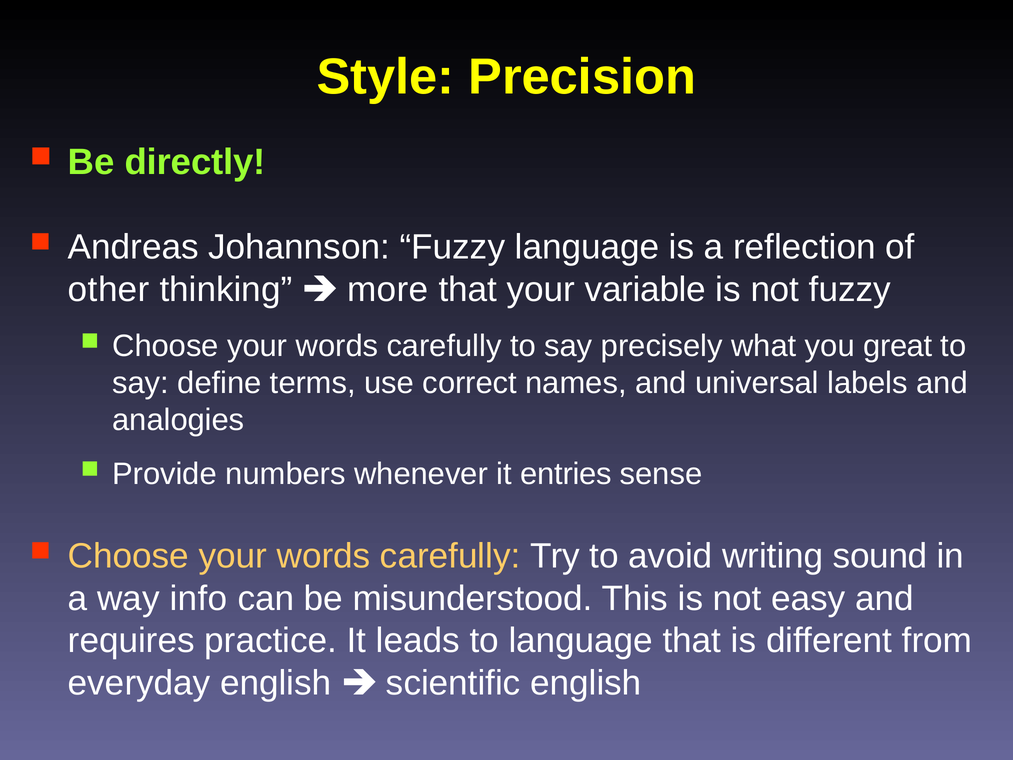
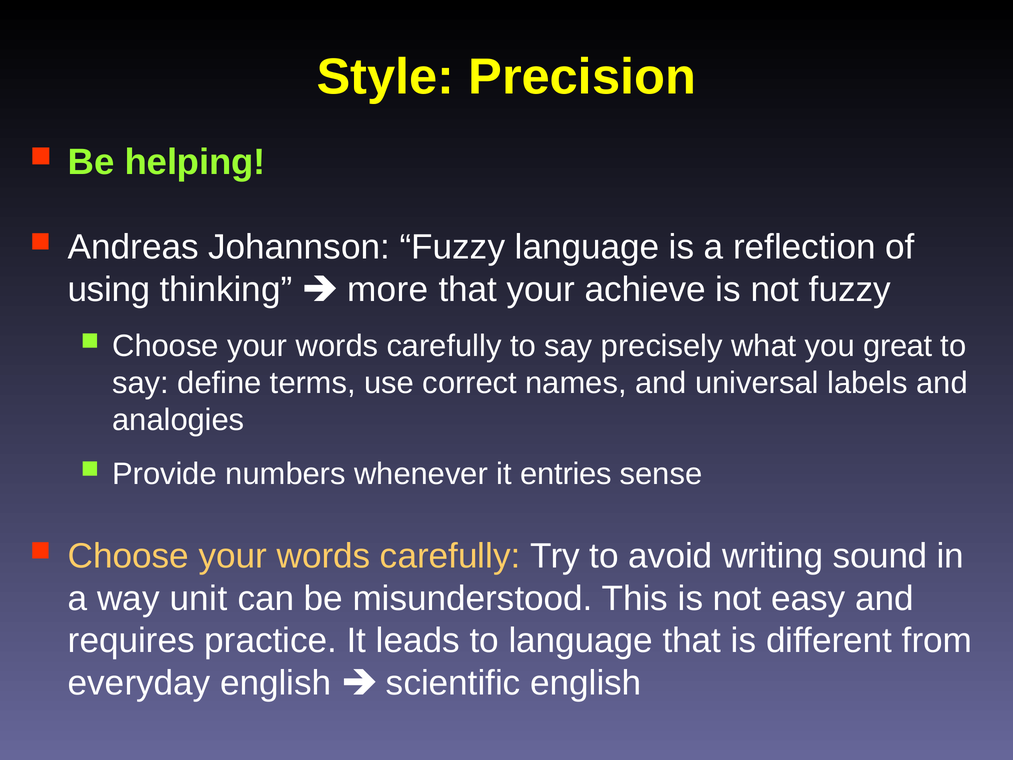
directly: directly -> helping
other: other -> using
variable: variable -> achieve
info: info -> unit
